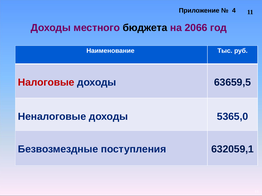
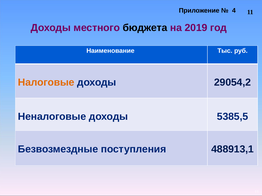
2066: 2066 -> 2019
Налоговые colour: red -> orange
63659,5: 63659,5 -> 29054,2
5365,0: 5365,0 -> 5385,5
632059,1: 632059,1 -> 488913,1
